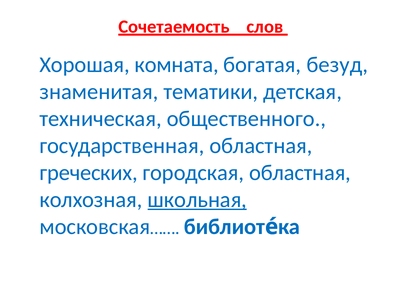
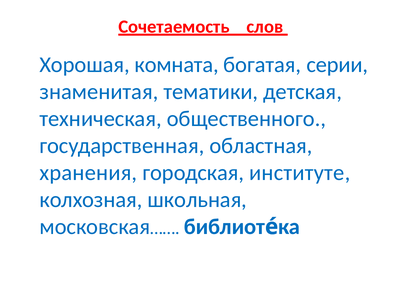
безуд: безуд -> серии
греческих: греческих -> хранения
городская областная: областная -> институте
школьная underline: present -> none
